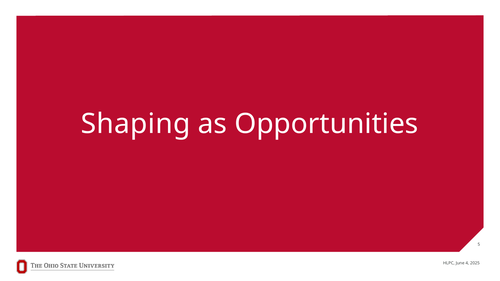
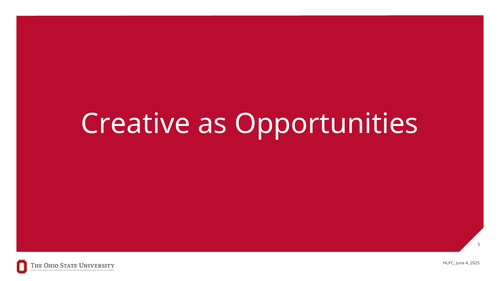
Shaping: Shaping -> Creative
